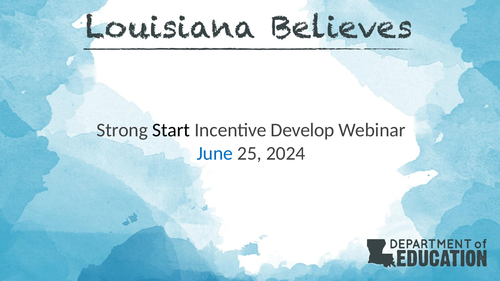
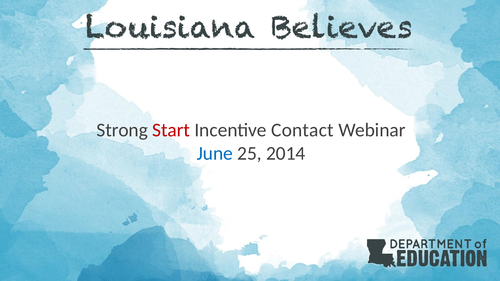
Start colour: black -> red
Develop: Develop -> Contact
2024: 2024 -> 2014
